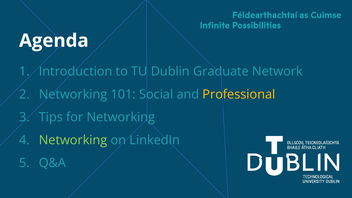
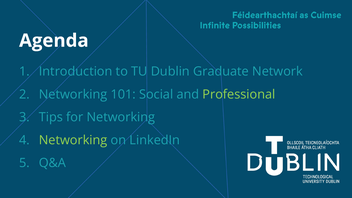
Professional colour: yellow -> light green
